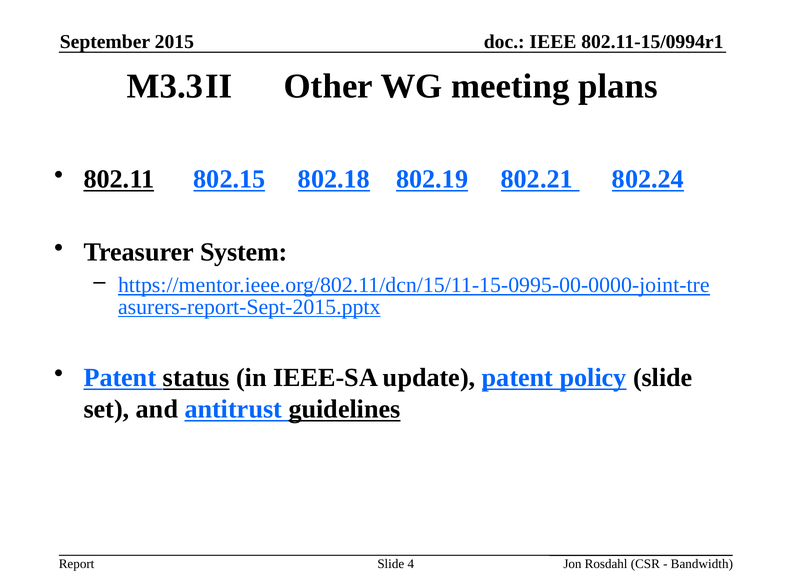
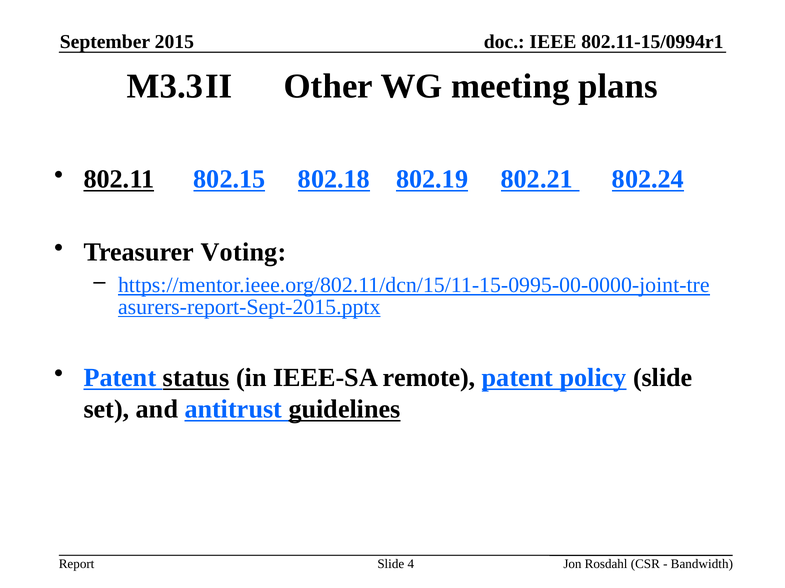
System: System -> Voting
update: update -> remote
